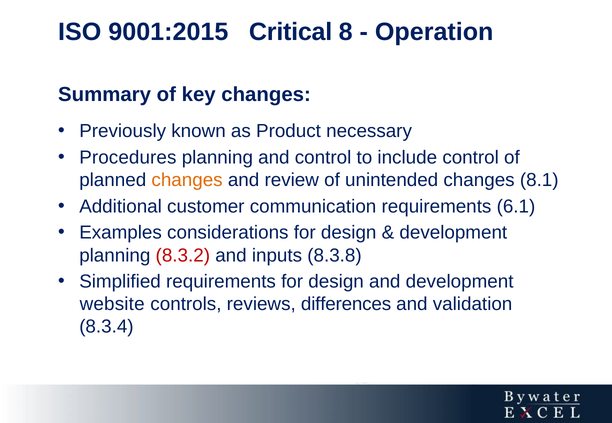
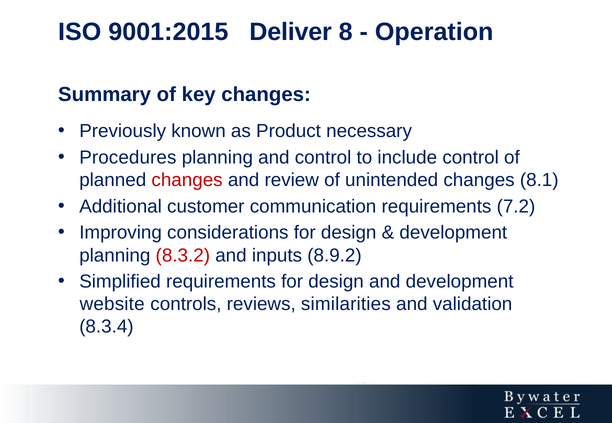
Critical: Critical -> Deliver
changes at (187, 180) colour: orange -> red
6.1: 6.1 -> 7.2
Examples: Examples -> Improving
8.3.8: 8.3.8 -> 8.9.2
differences: differences -> similarities
